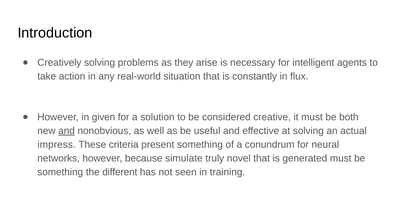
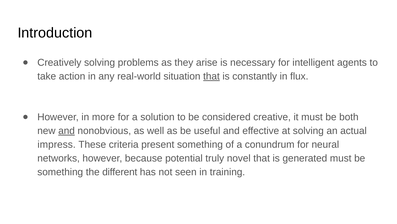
that at (211, 76) underline: none -> present
given: given -> more
simulate: simulate -> potential
